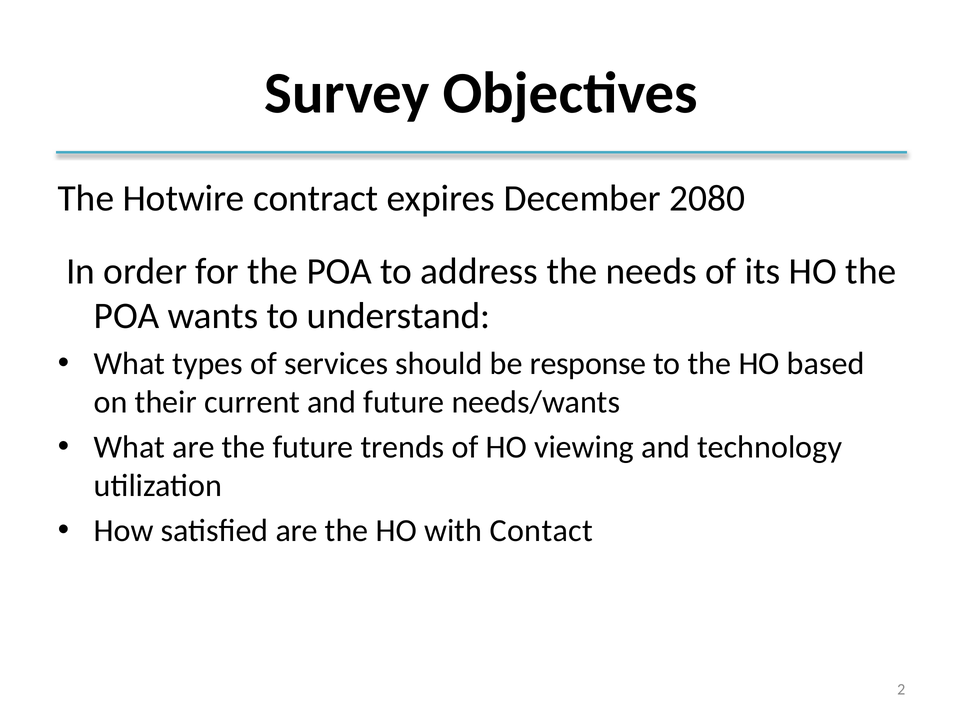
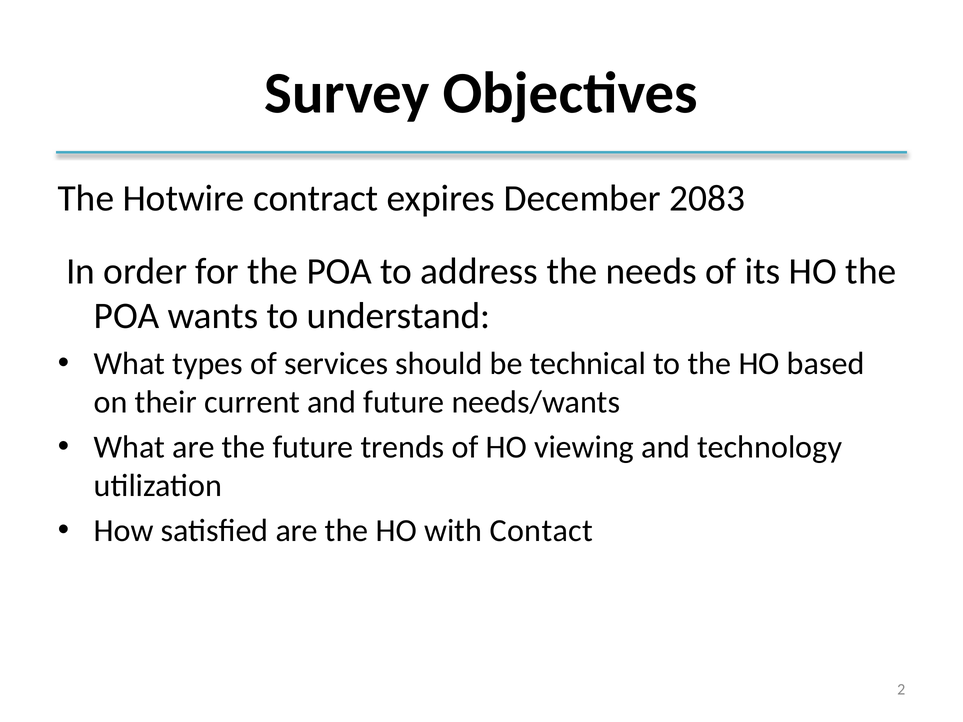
2080: 2080 -> 2083
response: response -> technical
